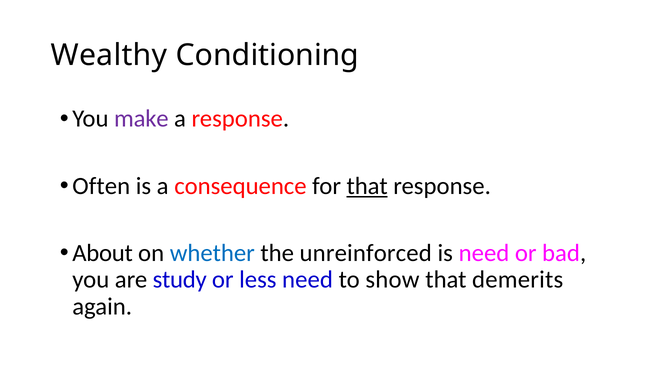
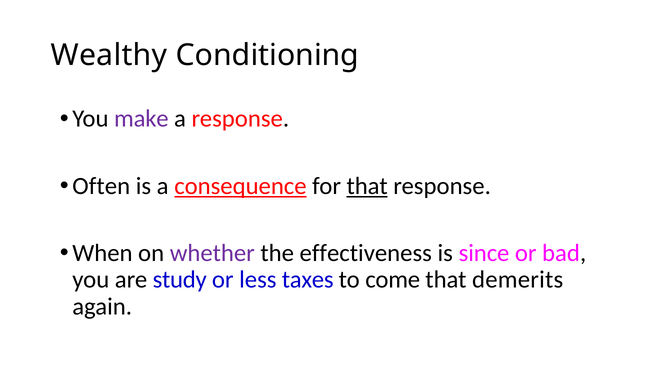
consequence underline: none -> present
About: About -> When
whether colour: blue -> purple
unreinforced: unreinforced -> effectiveness
is need: need -> since
less need: need -> taxes
show: show -> come
